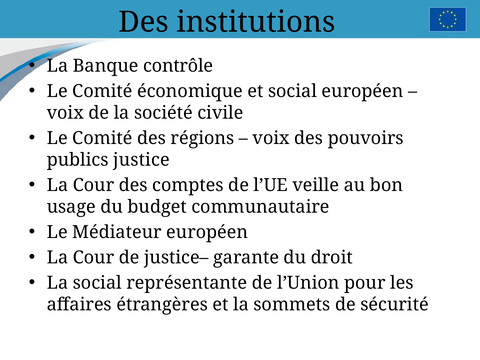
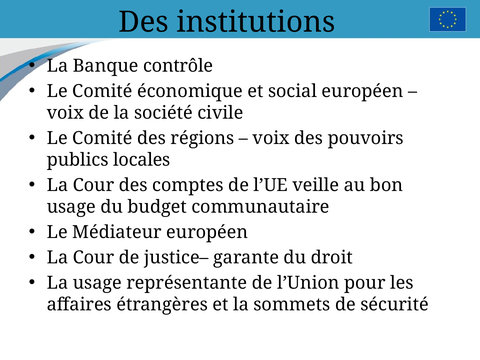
justice: justice -> locales
La social: social -> usage
